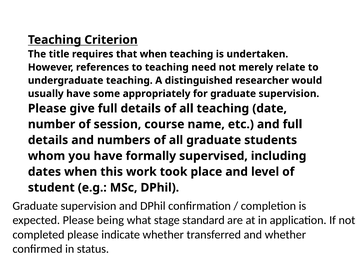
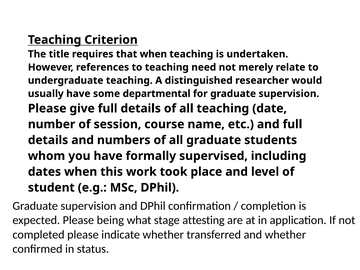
appropriately: appropriately -> departmental
standard: standard -> attesting
